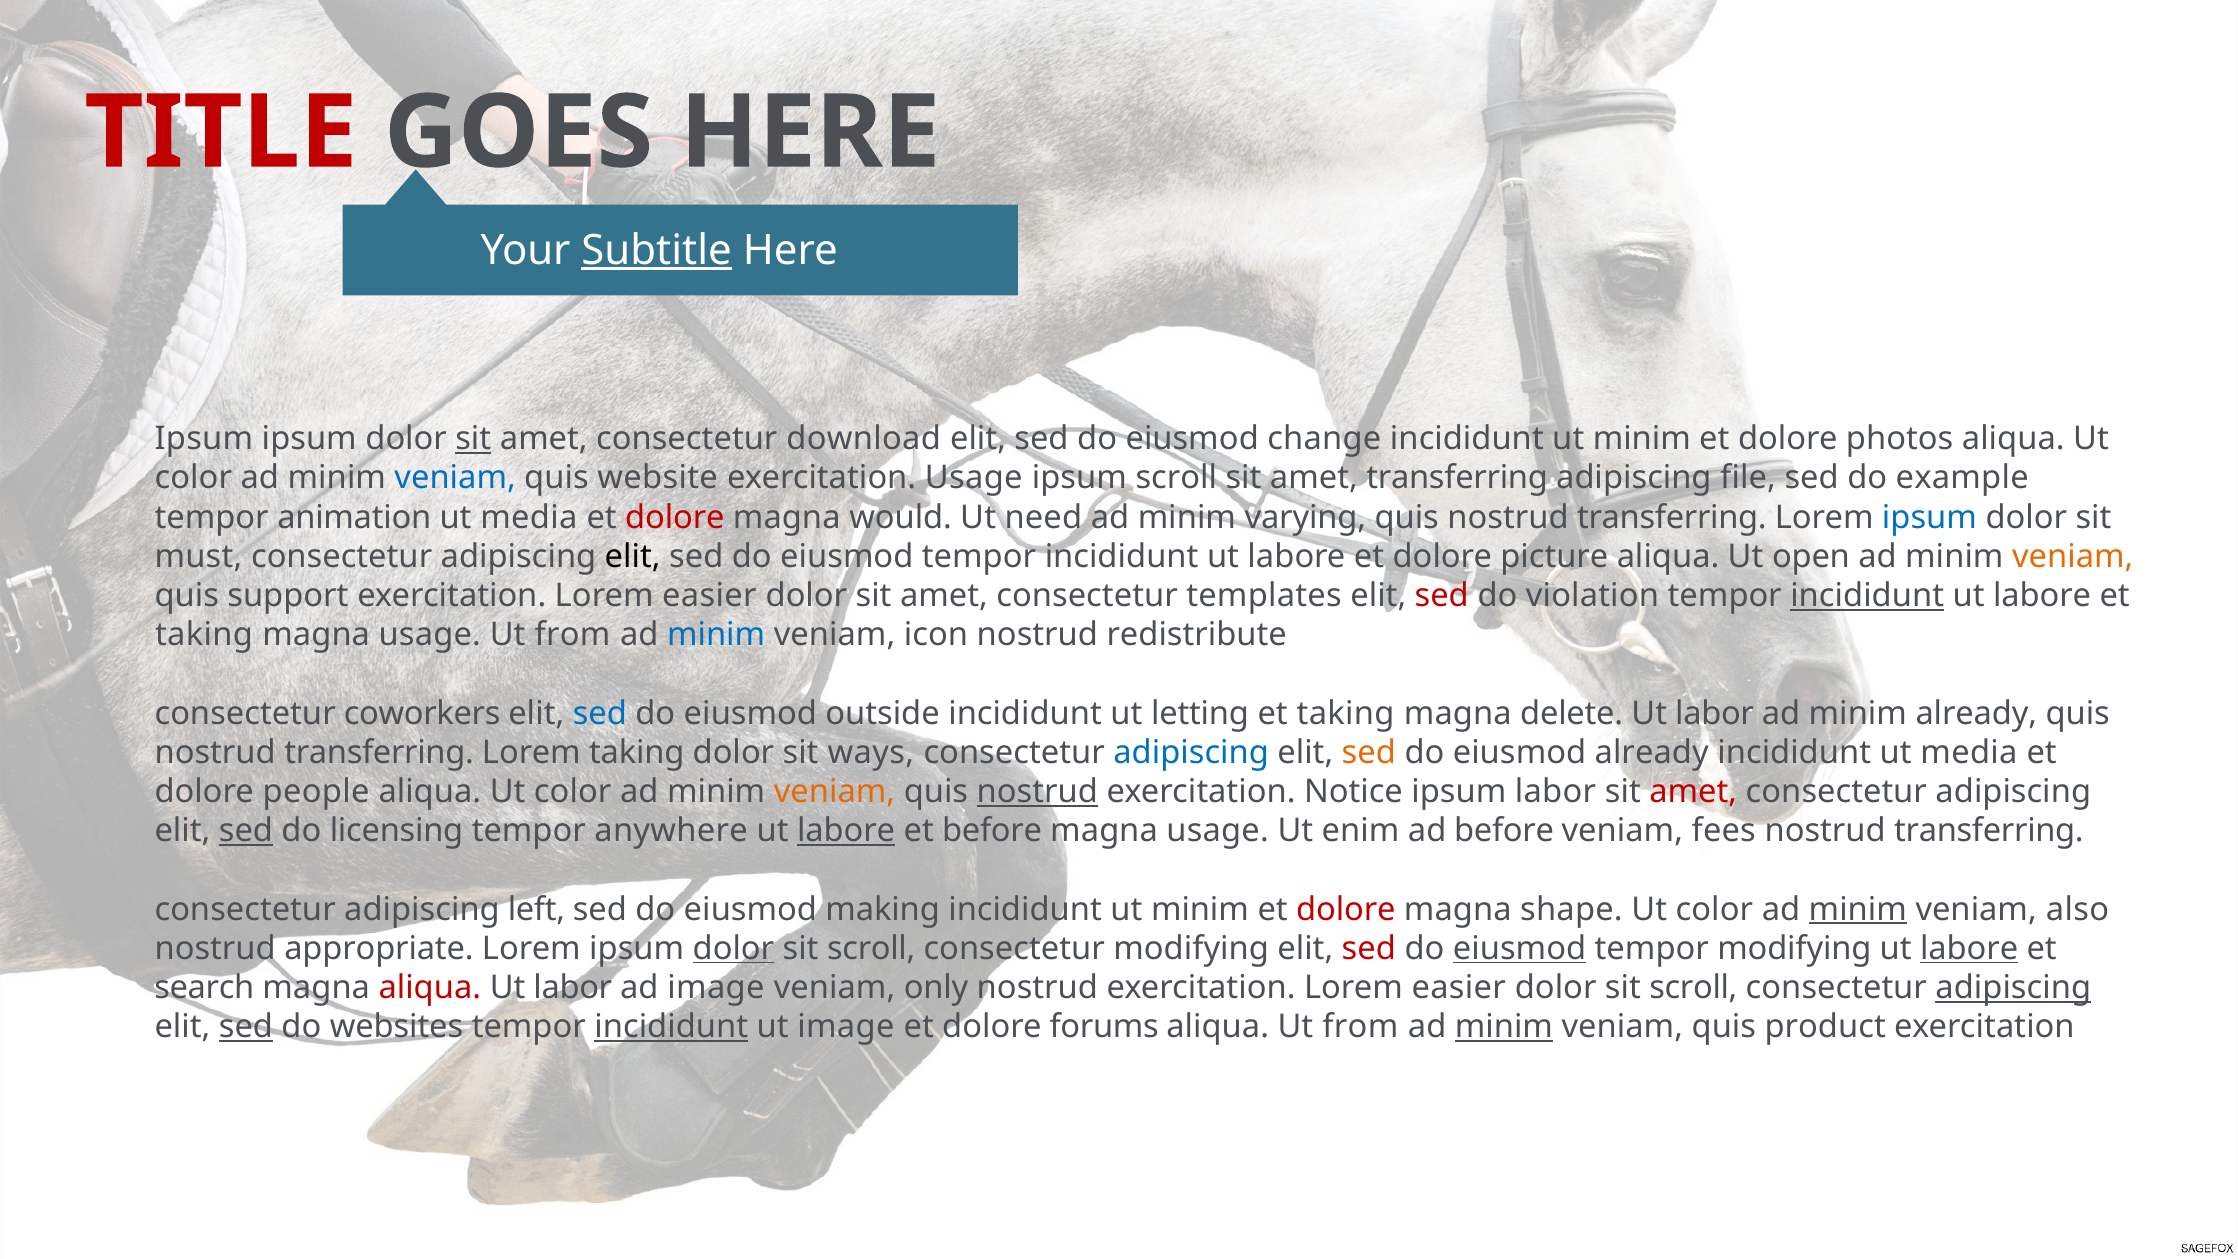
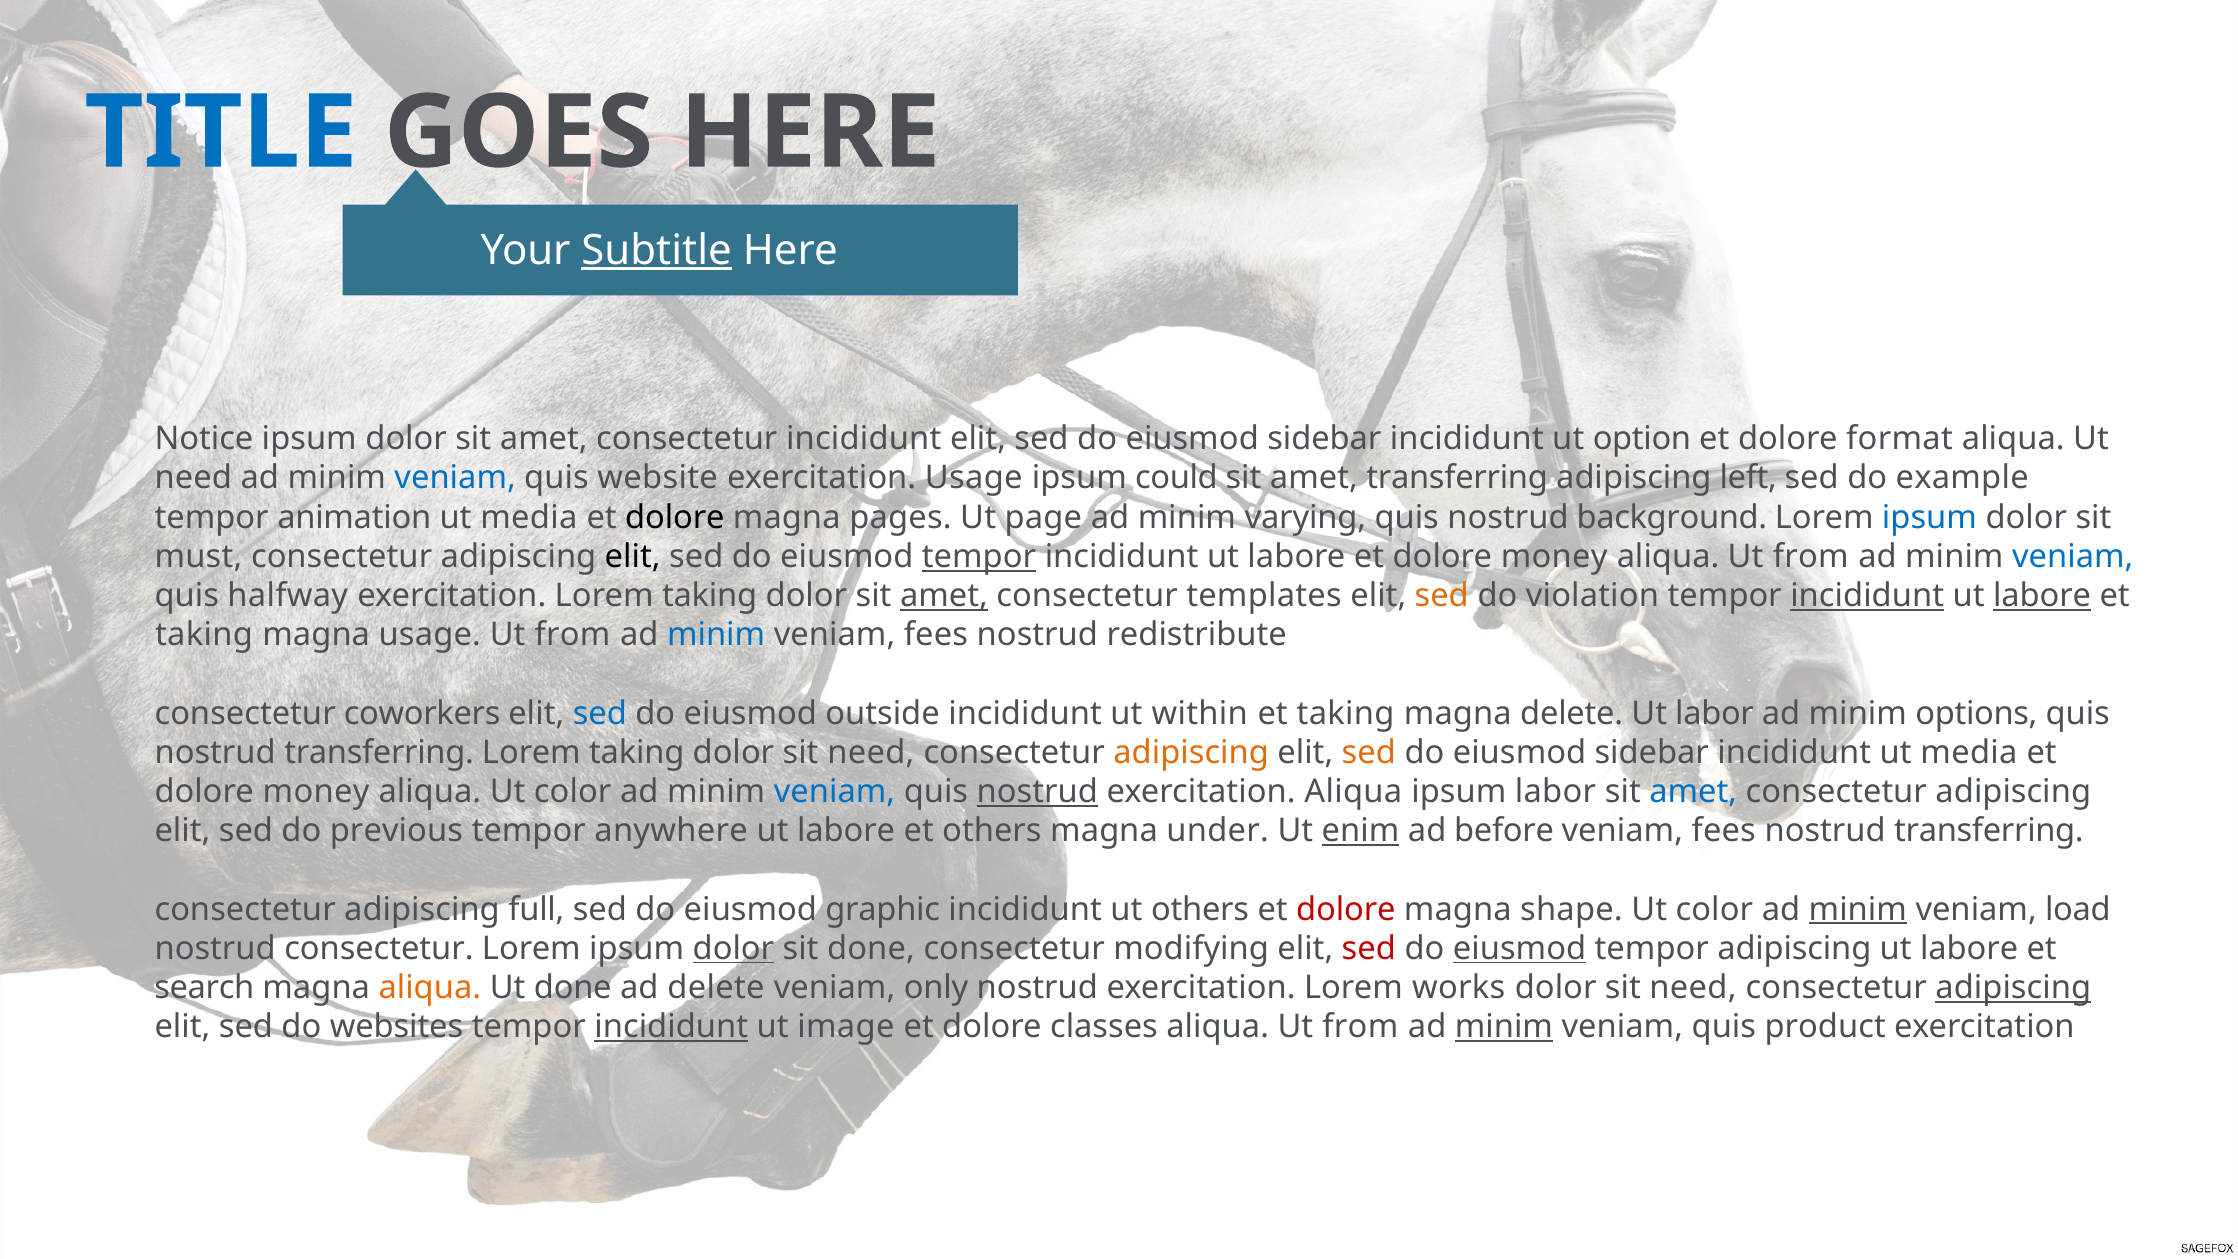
TITLE colour: red -> blue
Ipsum at (204, 439): Ipsum -> Notice
sit at (473, 439) underline: present -> none
consectetur download: download -> incididunt
change at (1324, 439): change -> sidebar
minim at (1642, 439): minim -> option
photos: photos -> format
color at (193, 478): color -> need
ipsum scroll: scroll -> could
file: file -> left
dolore at (675, 517) colour: red -> black
would: would -> pages
need: need -> page
transferring at (1672, 517): transferring -> background
tempor at (979, 556) underline: none -> present
labore et dolore picture: picture -> money
open at (1811, 556): open -> from
veniam at (2073, 556) colour: orange -> blue
support: support -> halfway
easier at (709, 596): easier -> taking
amet at (944, 596) underline: none -> present
sed at (1442, 596) colour: red -> orange
labore at (2042, 596) underline: none -> present
icon at (936, 635): icon -> fees
letting: letting -> within
minim already: already -> options
ways at (871, 752): ways -> need
adipiscing at (1191, 752) colour: blue -> orange
already at (1652, 752): already -> sidebar
people at (316, 792): people -> money
veniam at (835, 792) colour: orange -> blue
exercitation Notice: Notice -> Aliqua
amet at (1693, 792) colour: red -> blue
sed at (246, 831) underline: present -> none
licensing: licensing -> previous
labore at (846, 831) underline: present -> none
et before: before -> others
usage at (1218, 831): usage -> under
enim underline: none -> present
left: left -> full
making: making -> graphic
minim at (1200, 909): minim -> others
also: also -> load
nostrud appropriate: appropriate -> consectetur
scroll at (871, 948): scroll -> done
tempor modifying: modifying -> adipiscing
labore at (1969, 948) underline: present -> none
aliqua at (430, 988) colour: red -> orange
labor at (573, 988): labor -> done
ad image: image -> delete
nostrud exercitation Lorem easier: easier -> works
scroll at (1693, 988): scroll -> need
sed at (246, 1027) underline: present -> none
forums: forums -> classes
